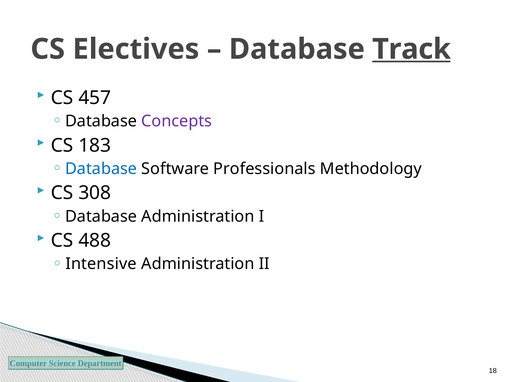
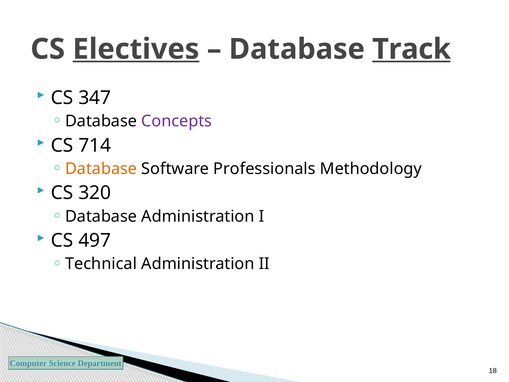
Electives underline: none -> present
457: 457 -> 347
183: 183 -> 714
Database at (101, 169) colour: blue -> orange
308: 308 -> 320
488: 488 -> 497
Intensive: Intensive -> Technical
